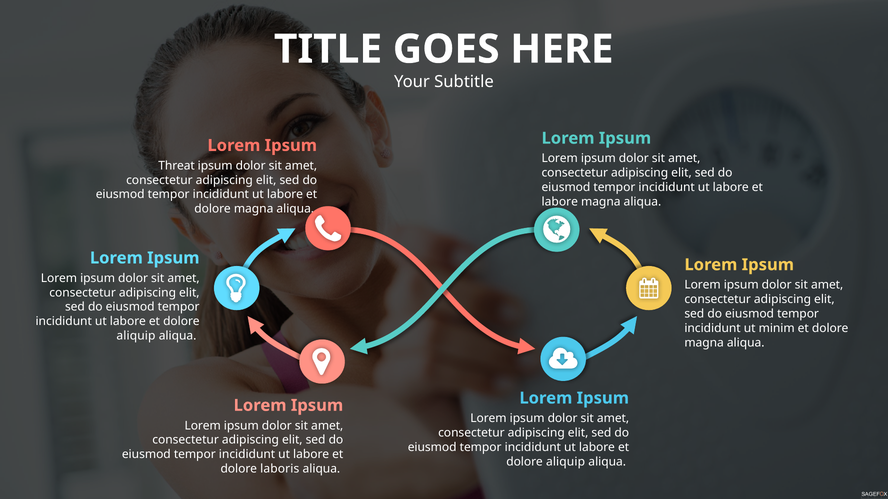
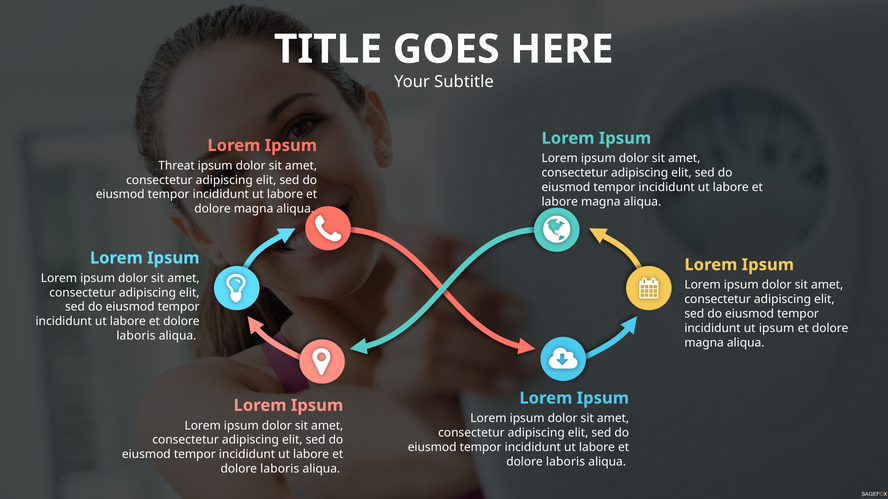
ut minim: minim -> ipsum
aliquip at (136, 336): aliquip -> laboris
aliquip at (566, 462): aliquip -> laboris
